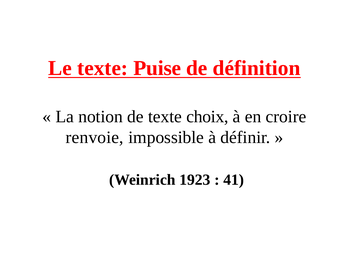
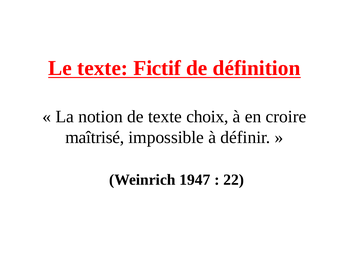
Puise: Puise -> Fictif
renvoie: renvoie -> maîtrisé
1923: 1923 -> 1947
41: 41 -> 22
